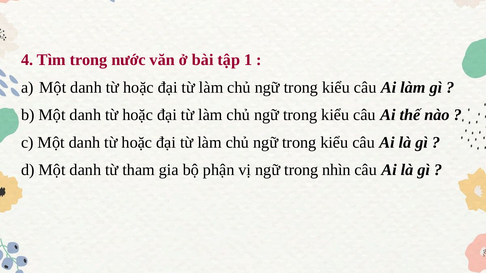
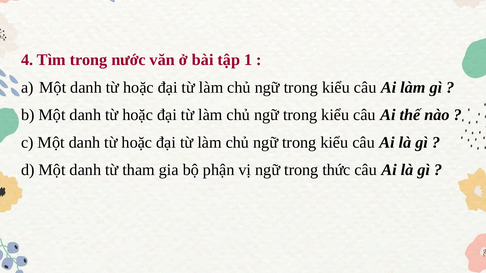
nhìn: nhìn -> thức
